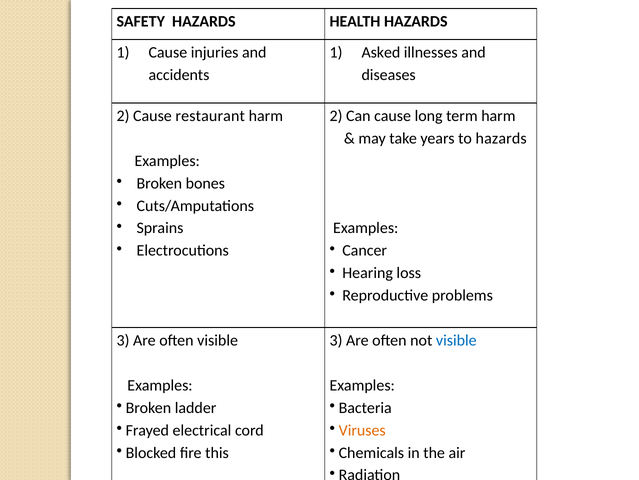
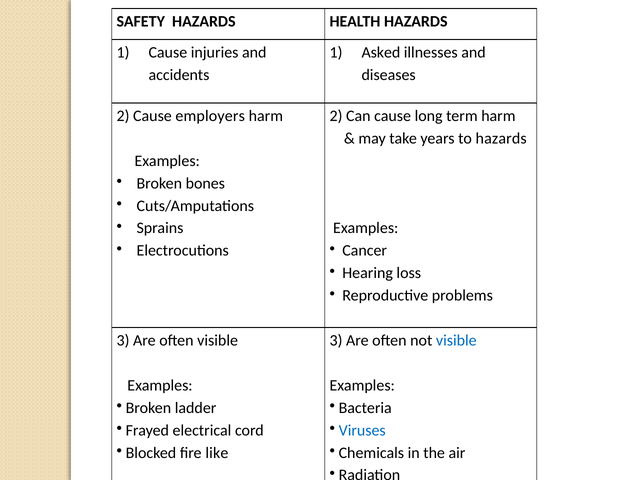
restaurant: restaurant -> employers
Viruses colour: orange -> blue
this: this -> like
